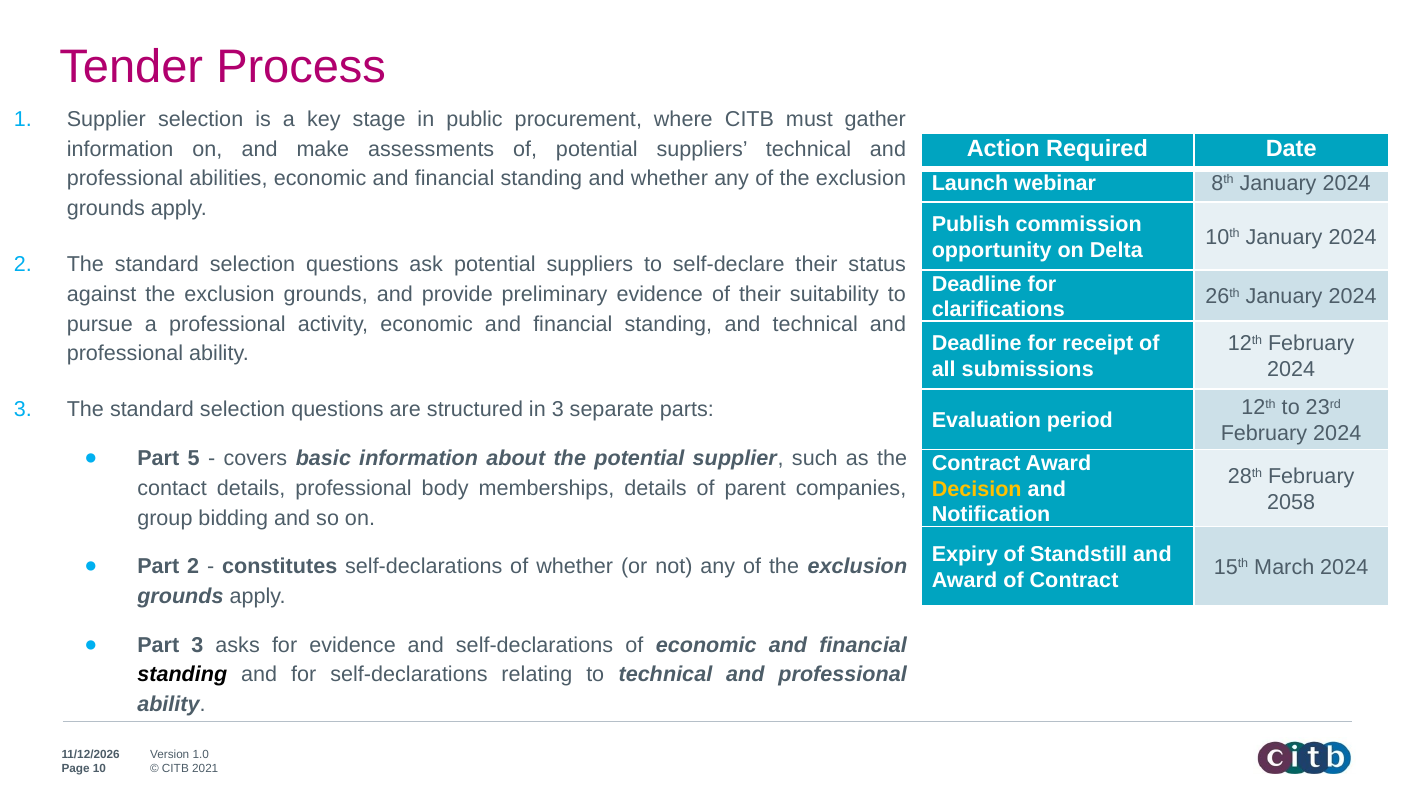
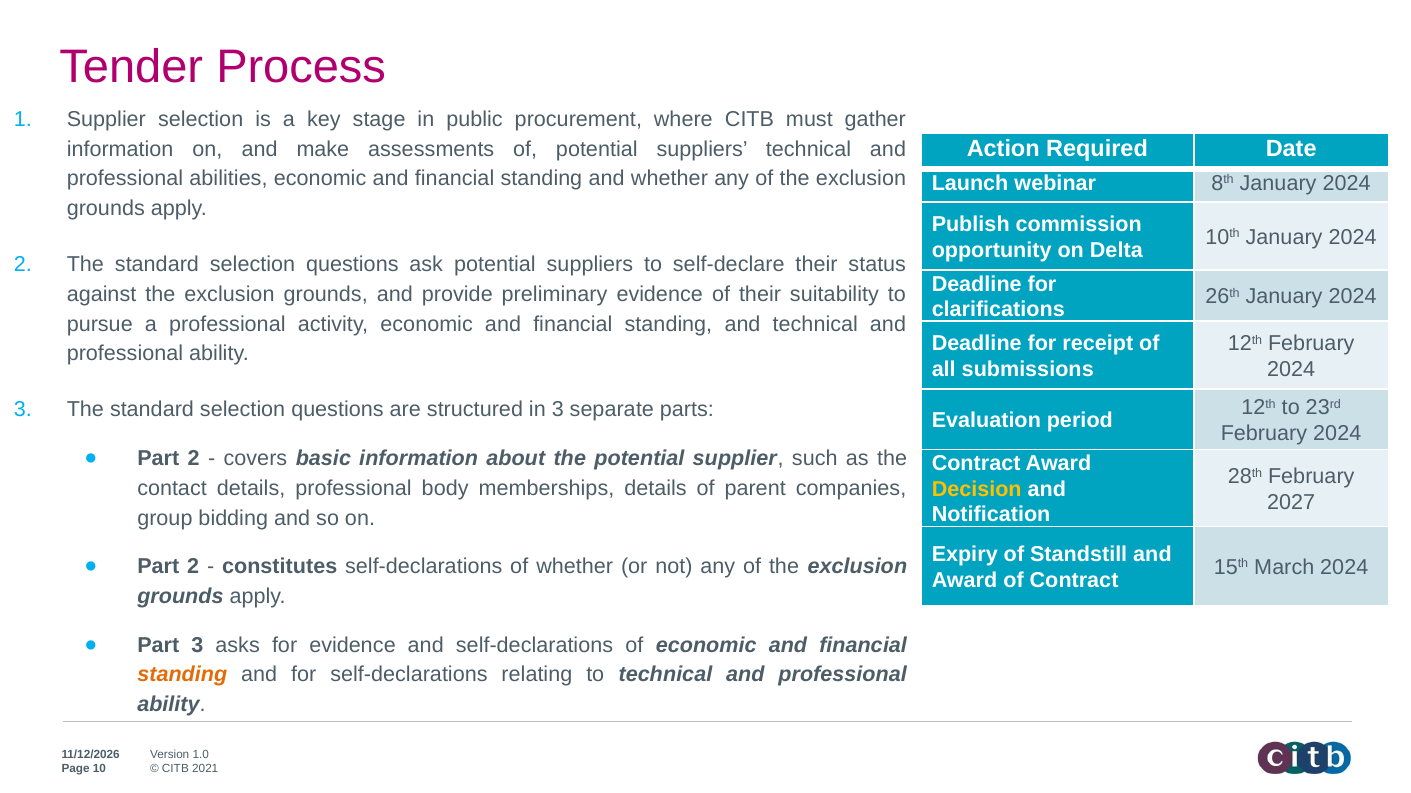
5 at (194, 459): 5 -> 2
2058: 2058 -> 2027
standing at (182, 676) colour: black -> orange
